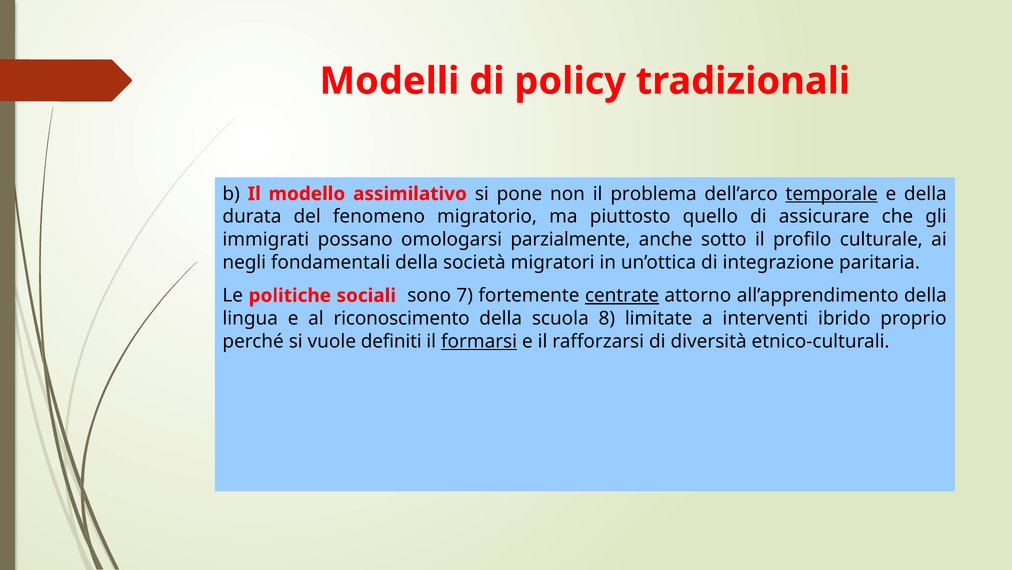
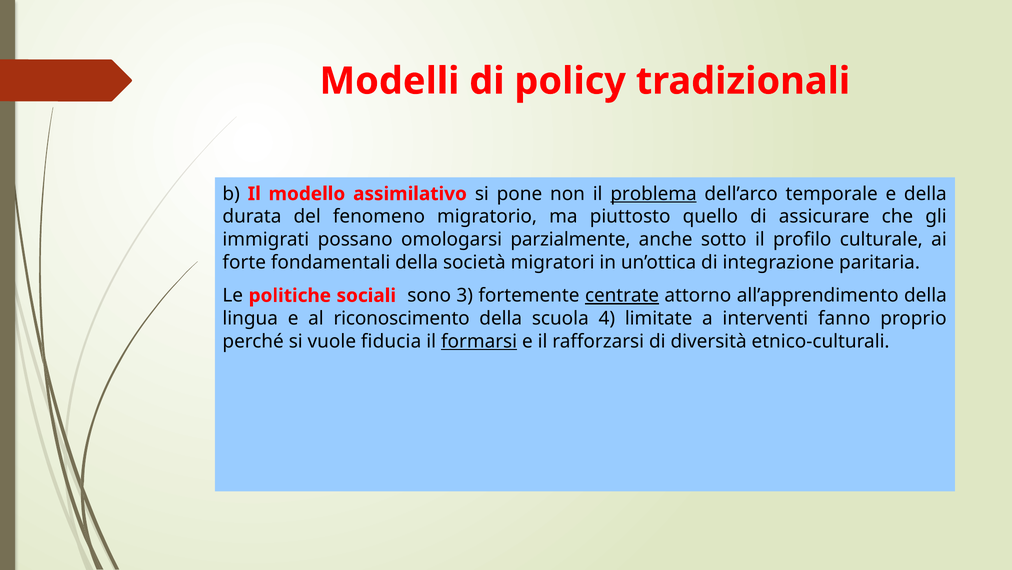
problema underline: none -> present
temporale underline: present -> none
negli: negli -> forte
7: 7 -> 3
8: 8 -> 4
ibrido: ibrido -> fanno
definiti: definiti -> fiducia
